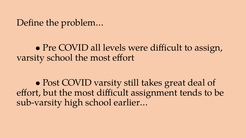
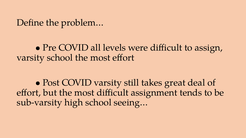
earlier…: earlier… -> seeing…
